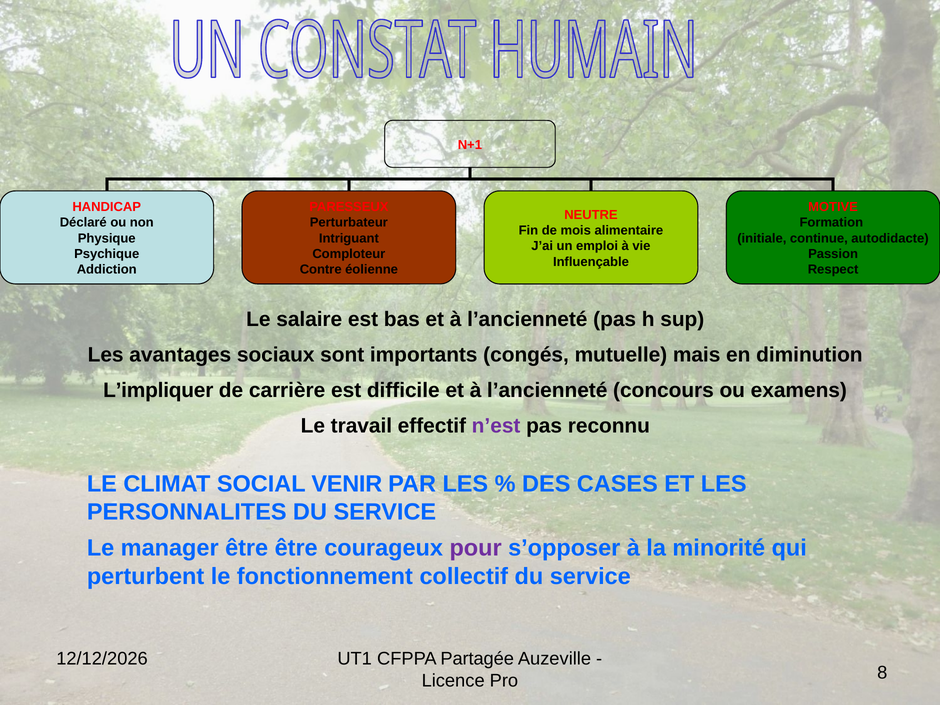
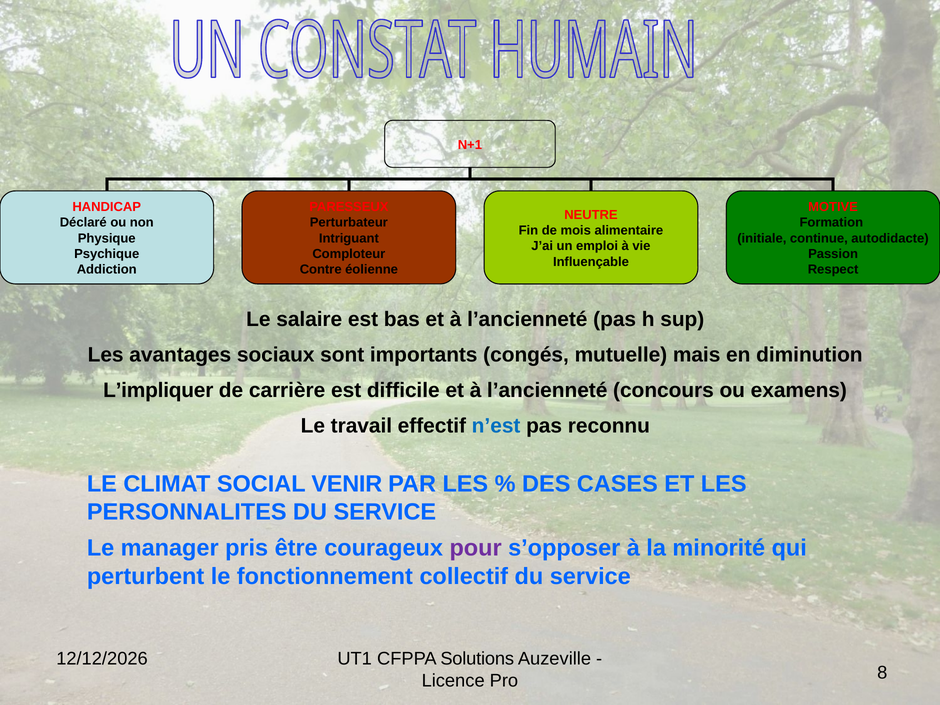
n’est colour: purple -> blue
manager être: être -> pris
Partagée: Partagée -> Solutions
